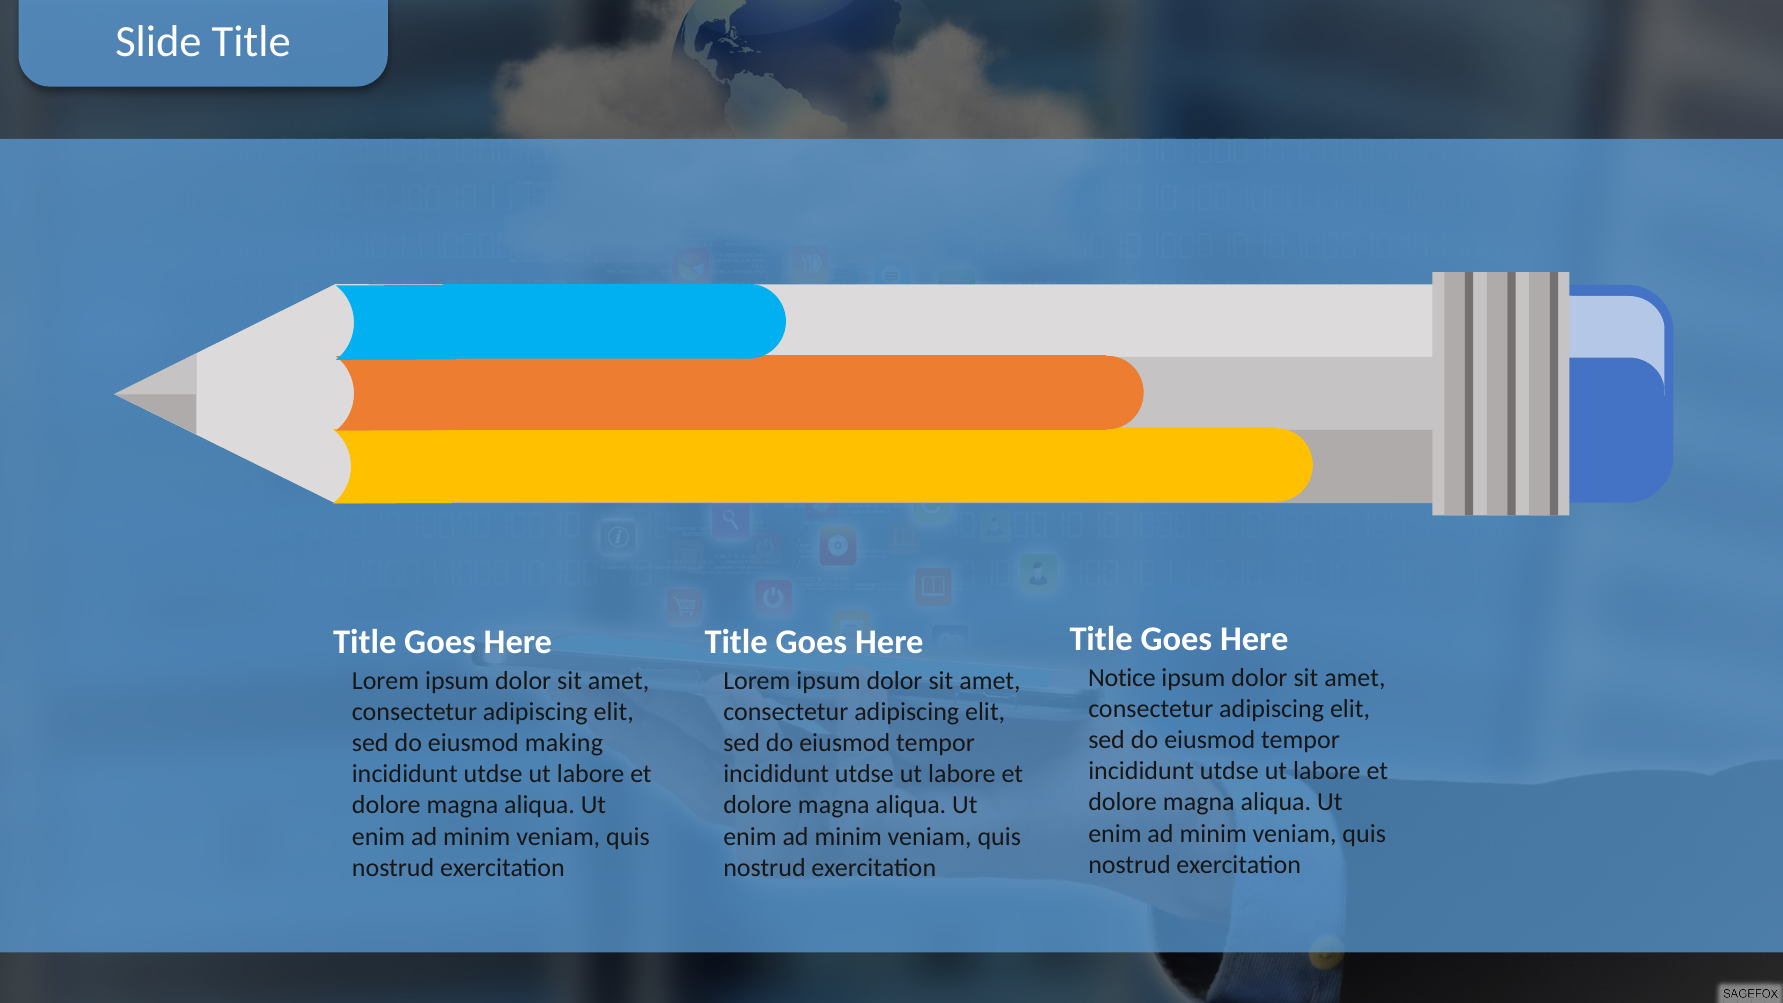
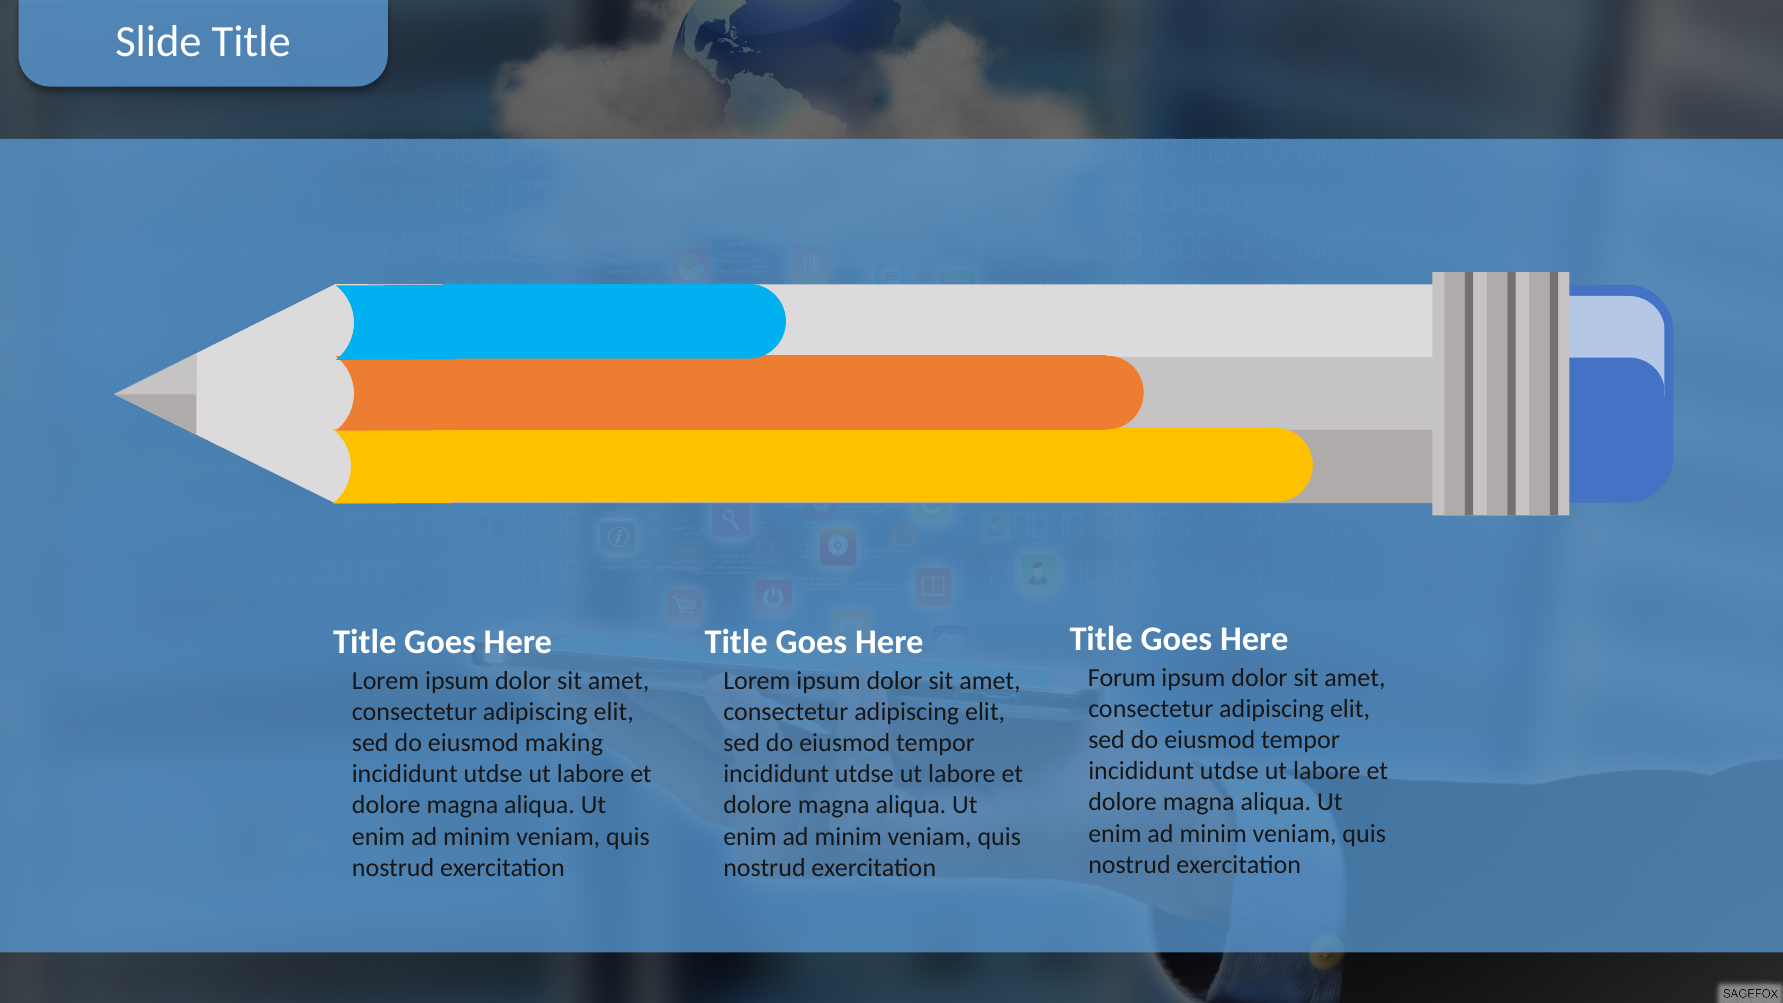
Notice: Notice -> Forum
